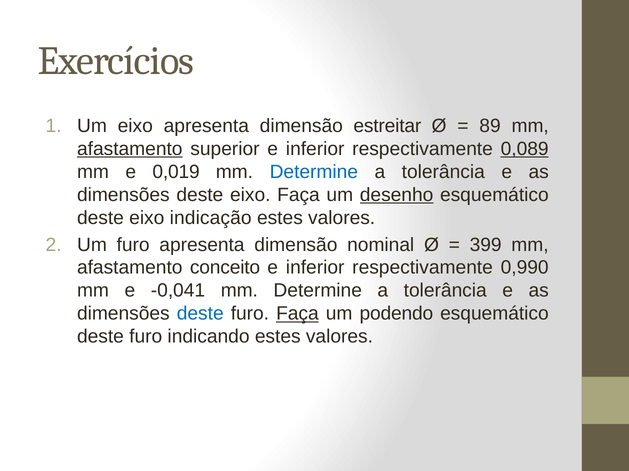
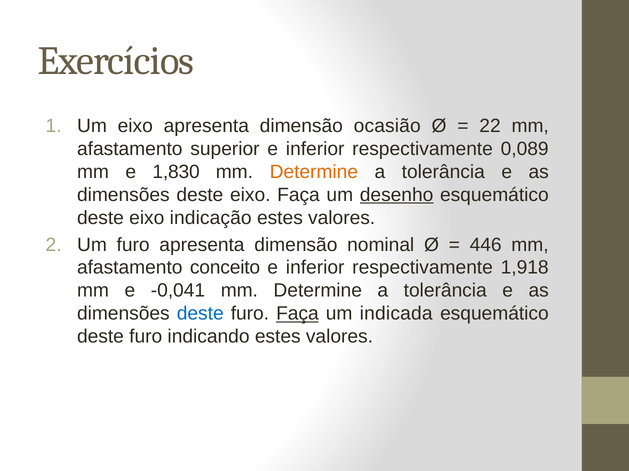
estreitar: estreitar -> ocasião
89: 89 -> 22
afastamento at (130, 149) underline: present -> none
0,089 underline: present -> none
0,019: 0,019 -> 1,830
Determine at (314, 172) colour: blue -> orange
399: 399 -> 446
0,990: 0,990 -> 1,918
podendo: podendo -> indicada
